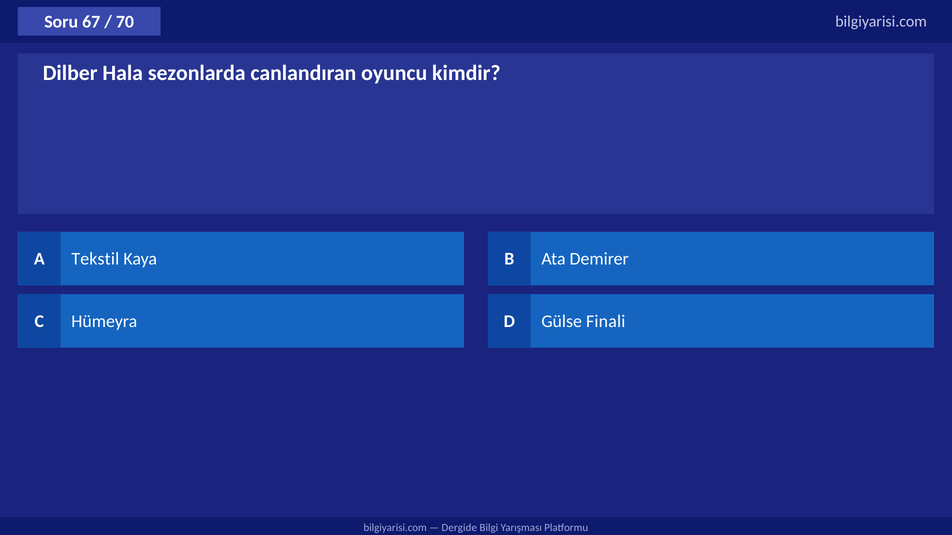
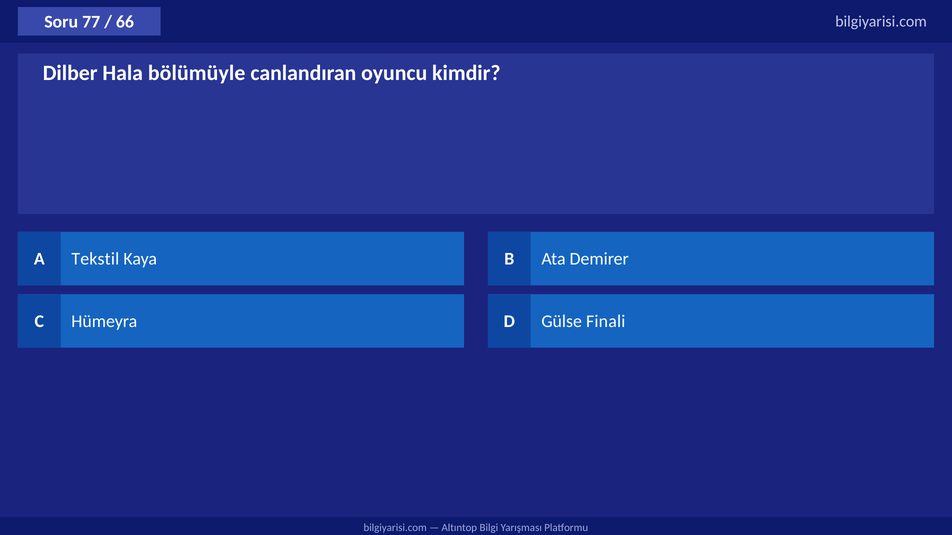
67: 67 -> 77
70: 70 -> 66
sezonlarda: sezonlarda -> bölümüyle
Dergide: Dergide -> Altıntop
